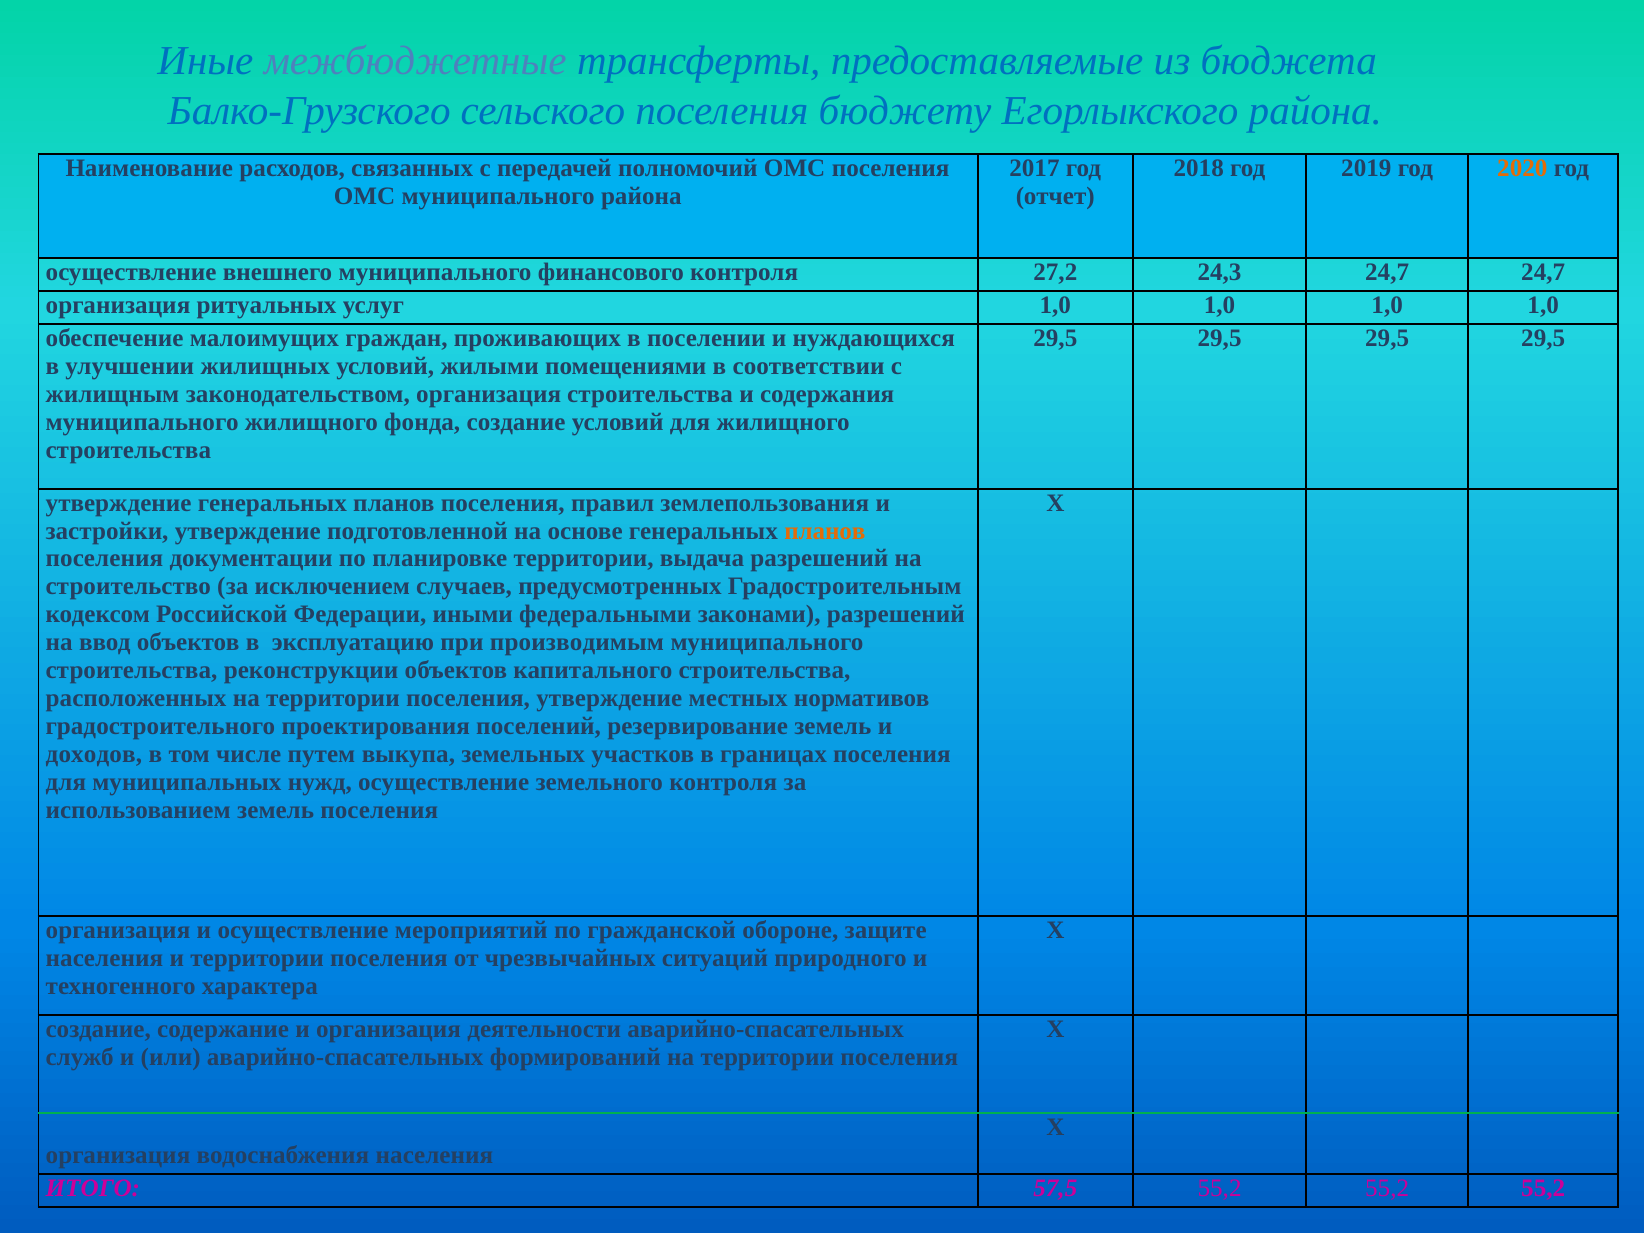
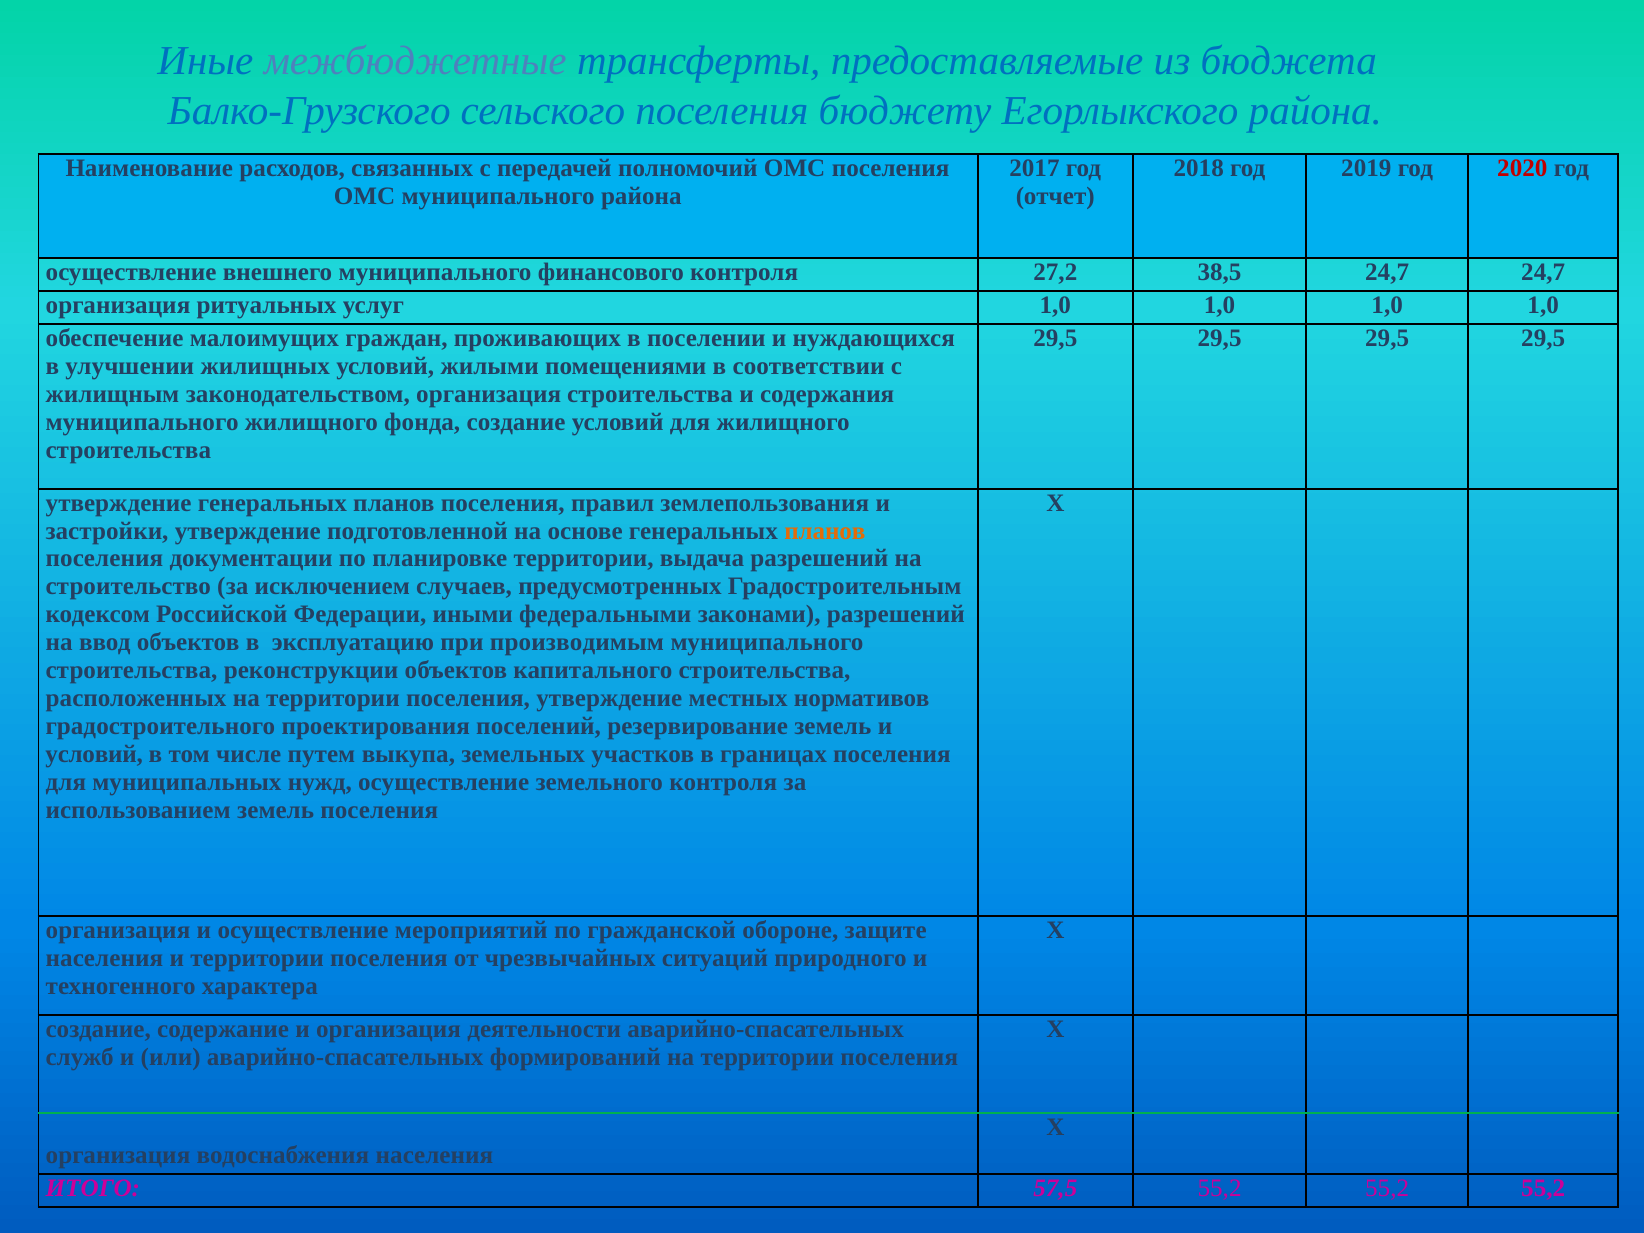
2020 colour: orange -> red
24,3: 24,3 -> 38,5
доходов at (94, 754): доходов -> условий
